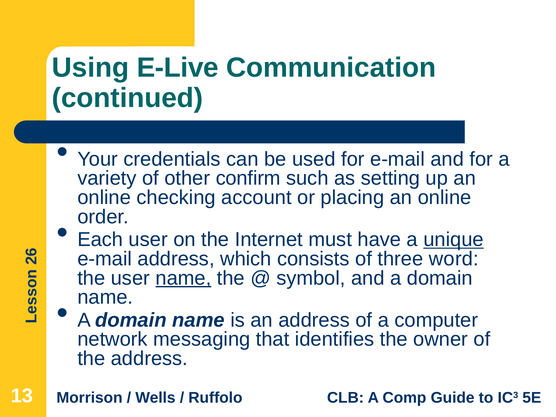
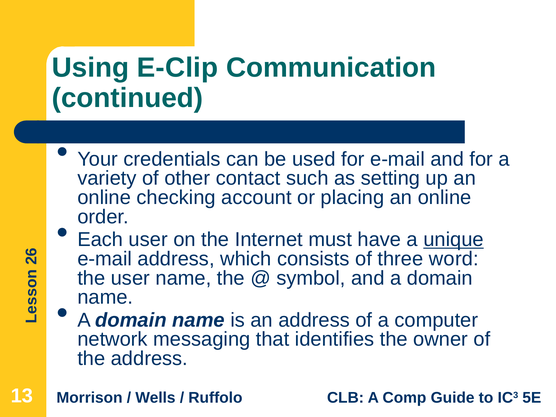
E-Live: E-Live -> E-Clip
confirm: confirm -> contact
name at (183, 278) underline: present -> none
